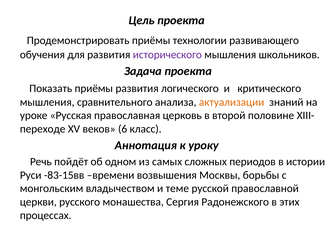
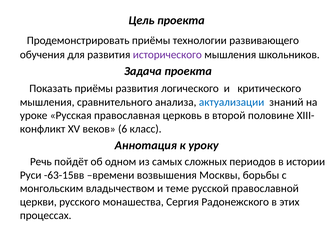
актуализации colour: orange -> blue
переходе: переходе -> конфликт
-83-15вв: -83-15вв -> -63-15вв
